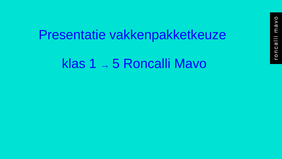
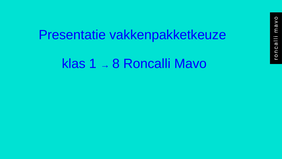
5: 5 -> 8
